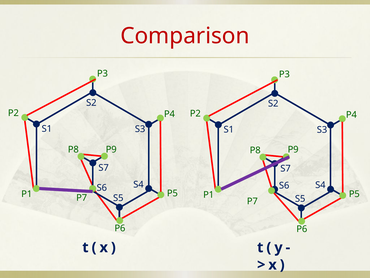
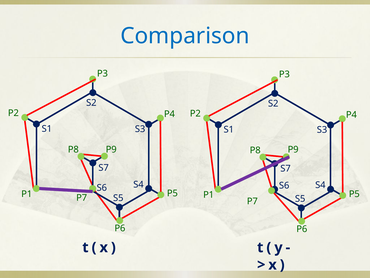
Comparison colour: red -> blue
